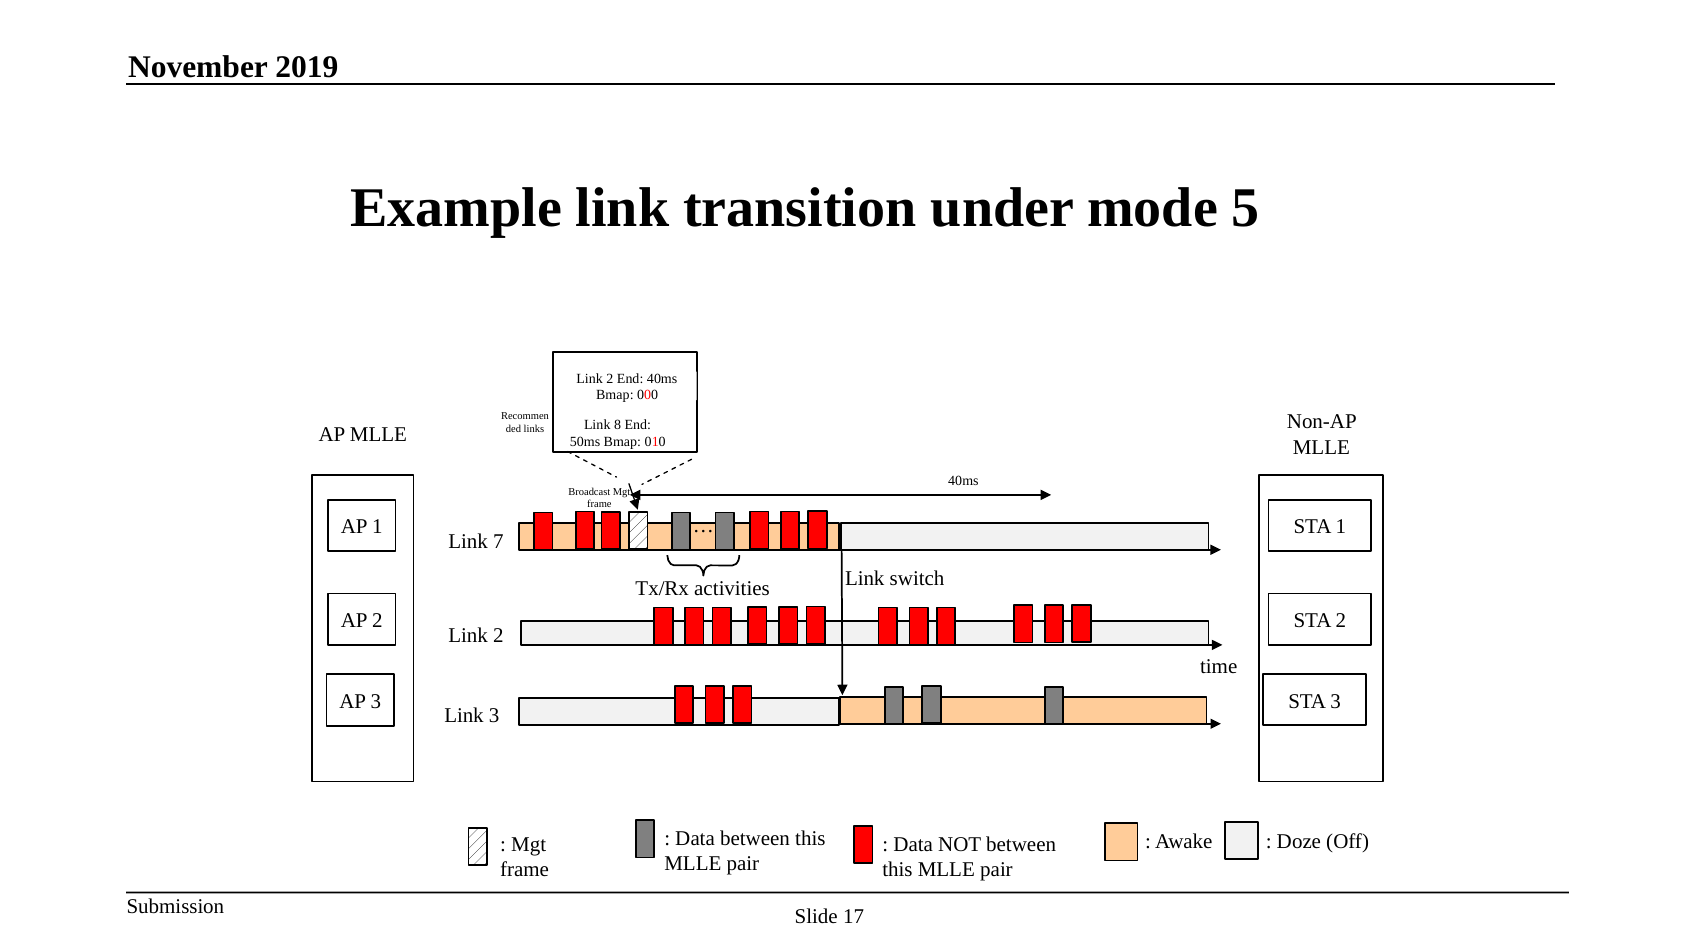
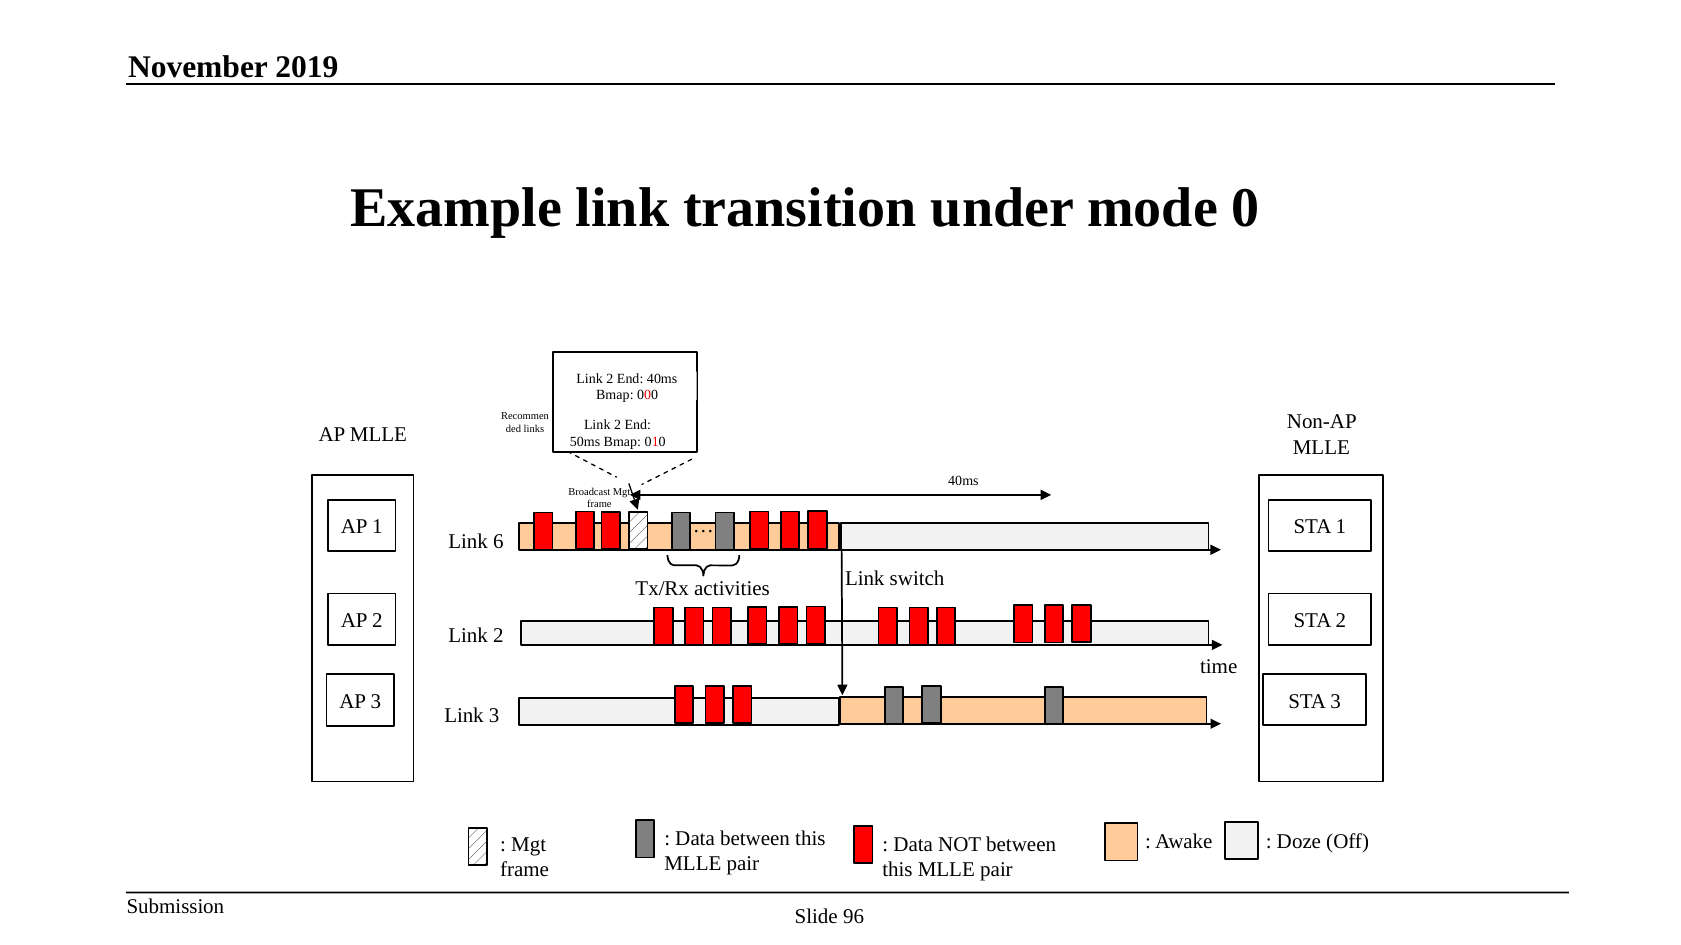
5: 5 -> 0
8 at (618, 425): 8 -> 2
7: 7 -> 6
17: 17 -> 96
